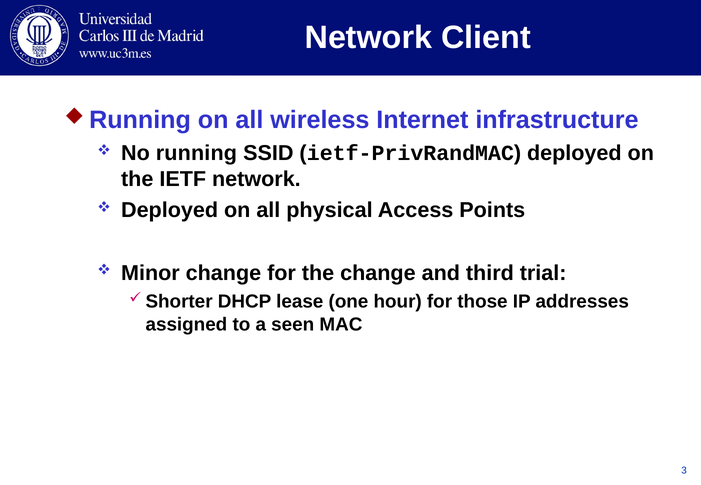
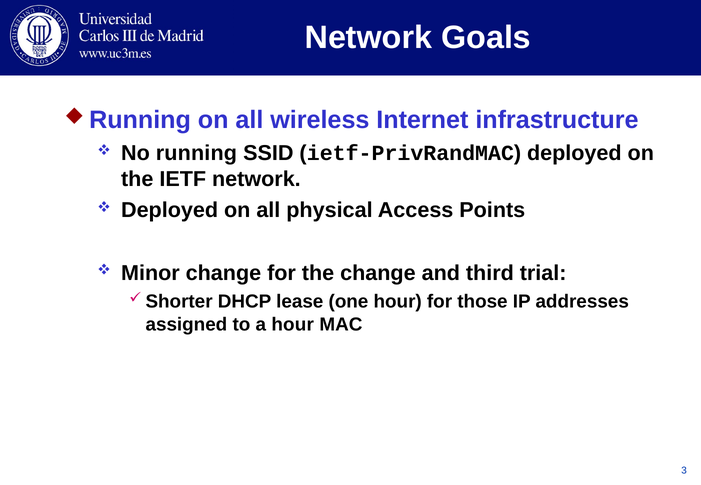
Client: Client -> Goals
a seen: seen -> hour
